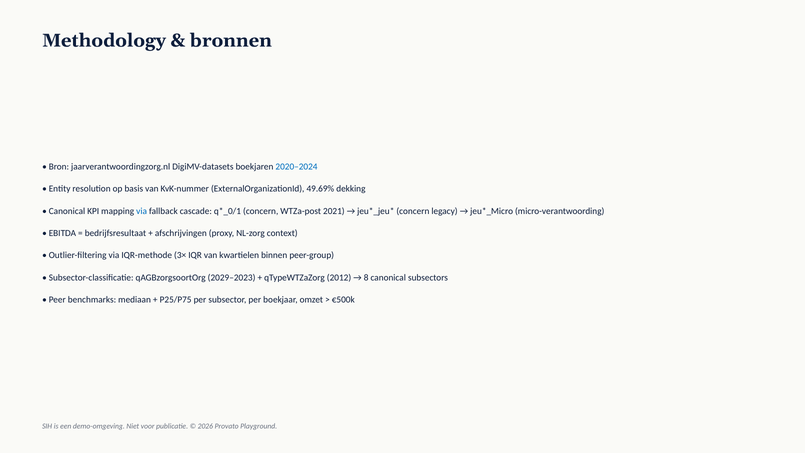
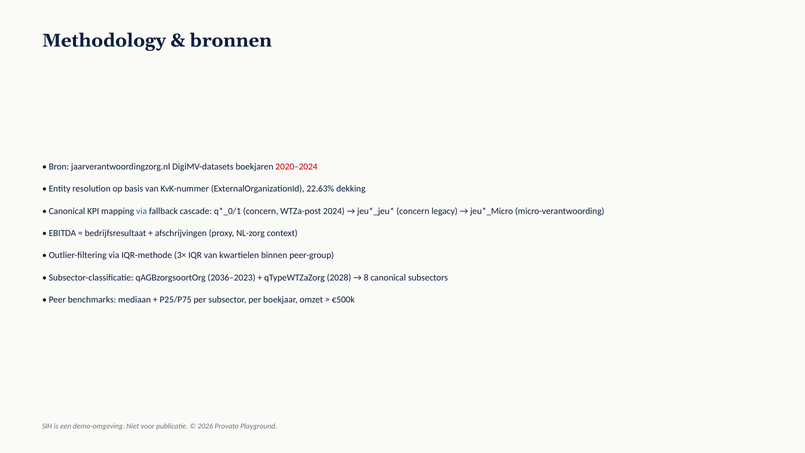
2020–2024 colour: blue -> red
49.69%: 49.69% -> 22.63%
2021: 2021 -> 2024
2029–2023: 2029–2023 -> 2036–2023
2012: 2012 -> 2028
